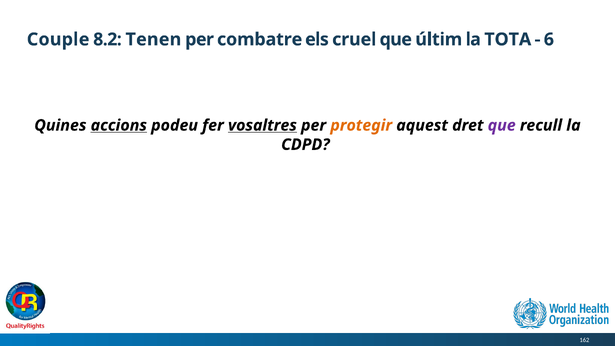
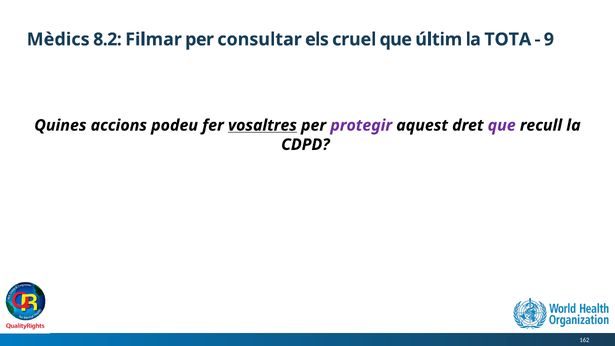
Couple: Couple -> Mèdics
Tenen: Tenen -> Filmar
combatre: combatre -> consultar
6: 6 -> 9
accions underline: present -> none
protegir colour: orange -> purple
